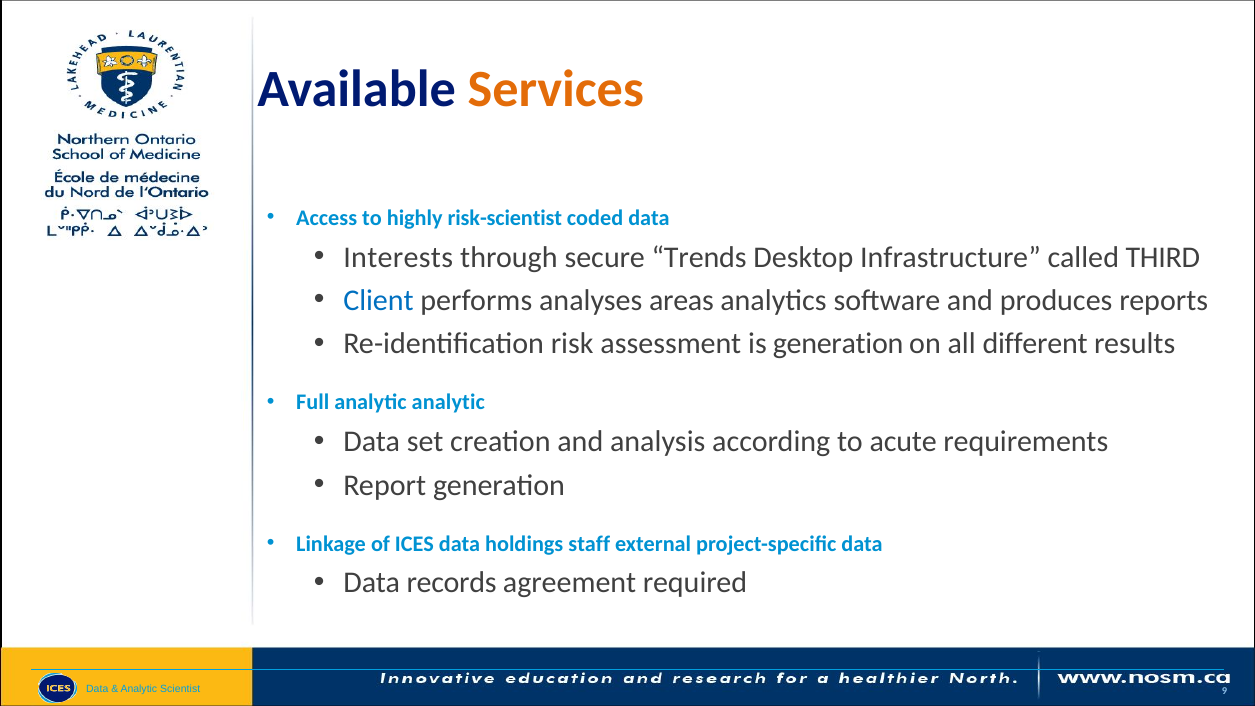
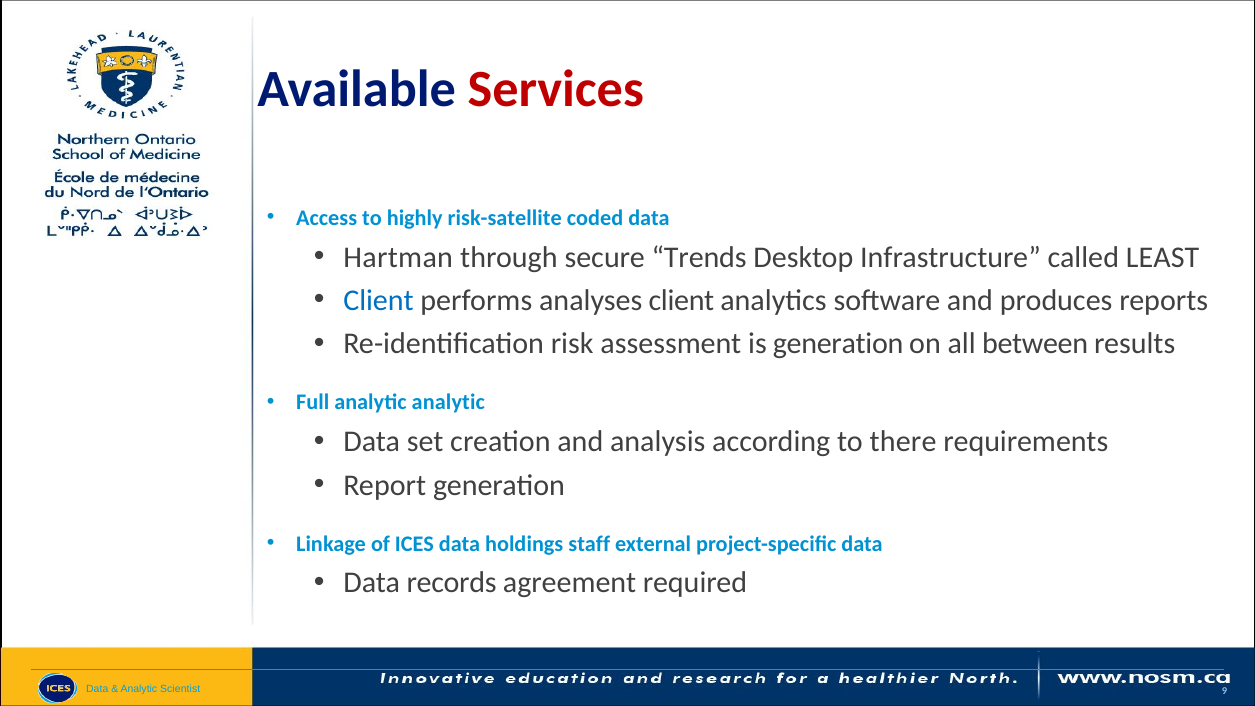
Services colour: orange -> red
risk-scientist: risk-scientist -> risk-satellite
Interests: Interests -> Hartman
THIRD: THIRD -> LEAST
analyses areas: areas -> client
different: different -> between
acute: acute -> there
